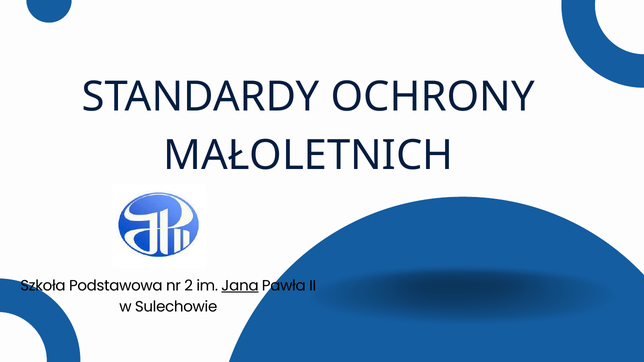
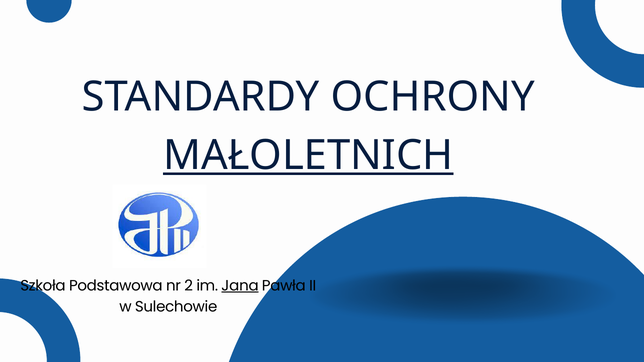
MAŁOLETNICH underline: none -> present
